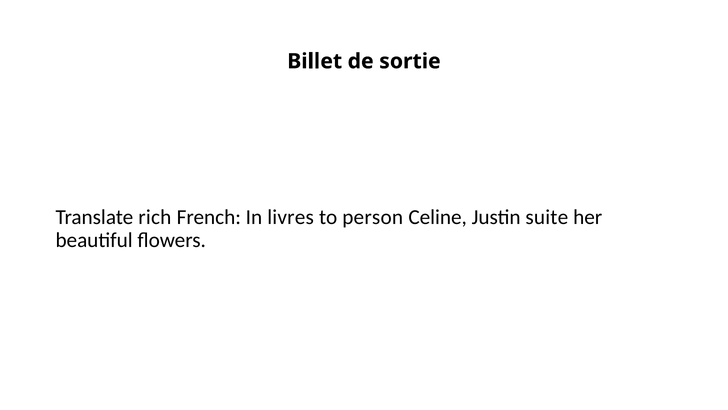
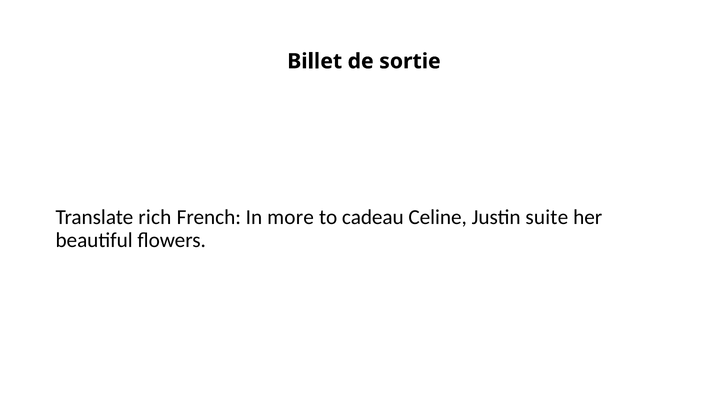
livres: livres -> more
person: person -> cadeau
